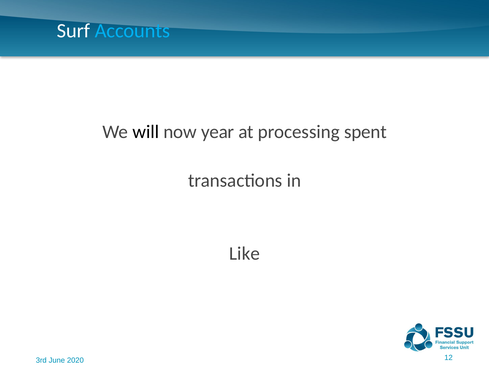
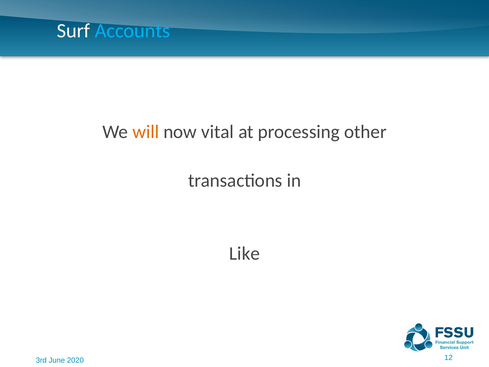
will colour: black -> orange
year: year -> vital
spent: spent -> other
